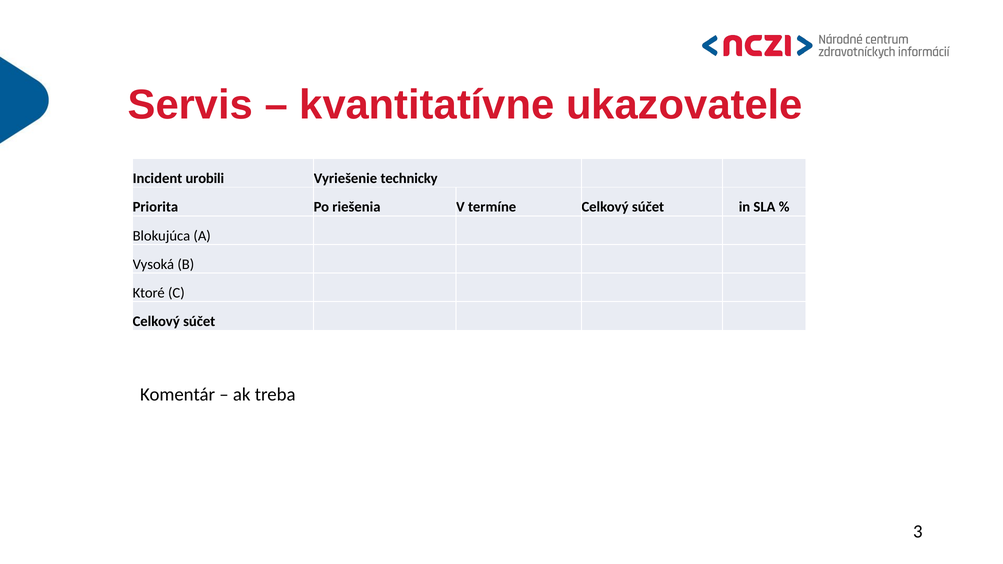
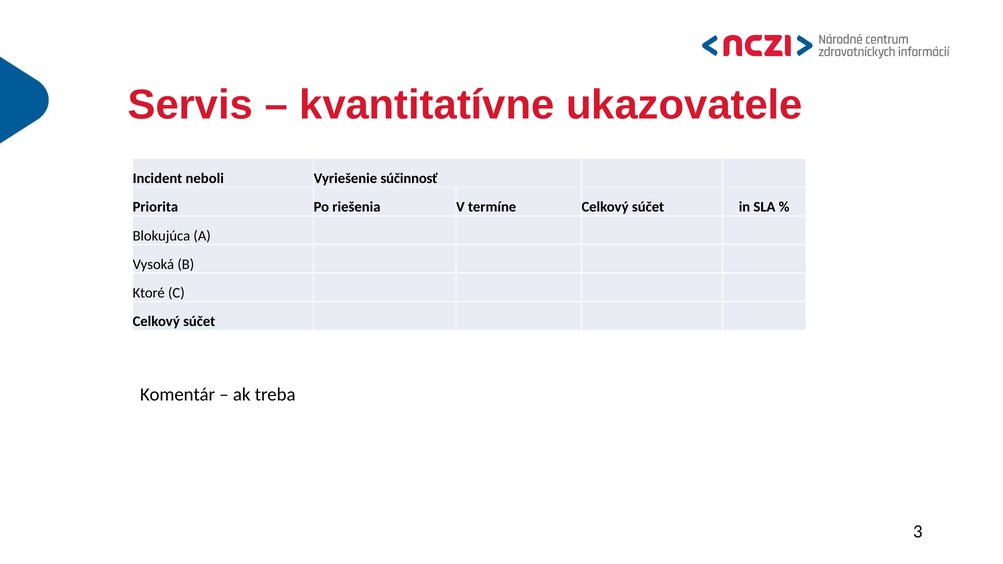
urobili: urobili -> neboli
technicky: technicky -> súčinnosť
